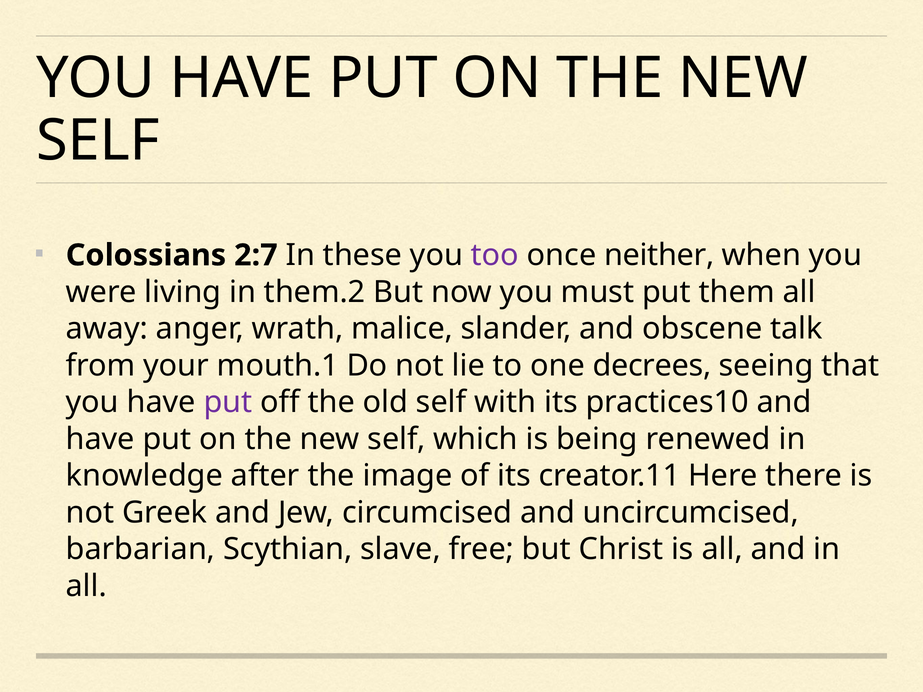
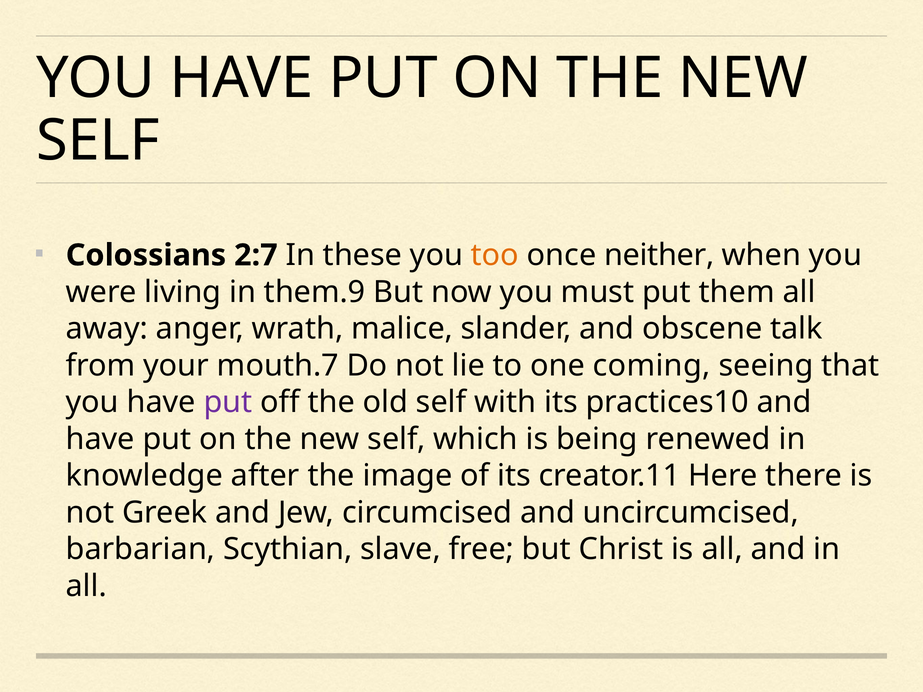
too colour: purple -> orange
them.2: them.2 -> them.9
mouth.1: mouth.1 -> mouth.7
decrees: decrees -> coming
